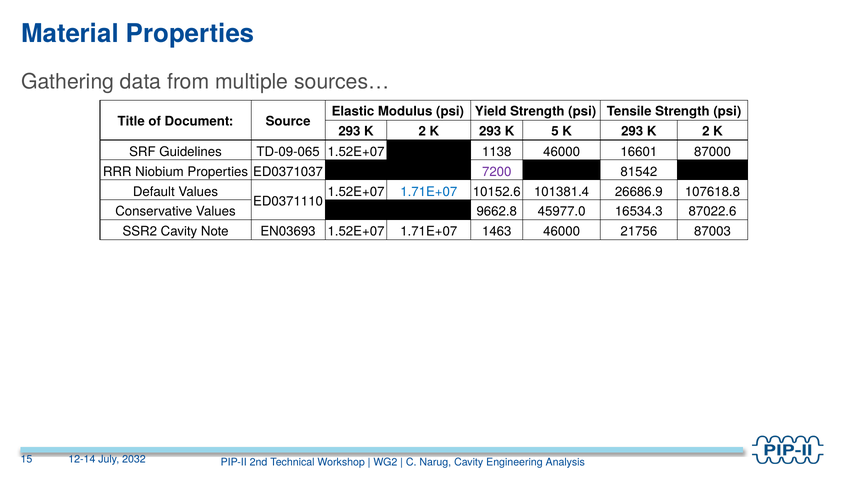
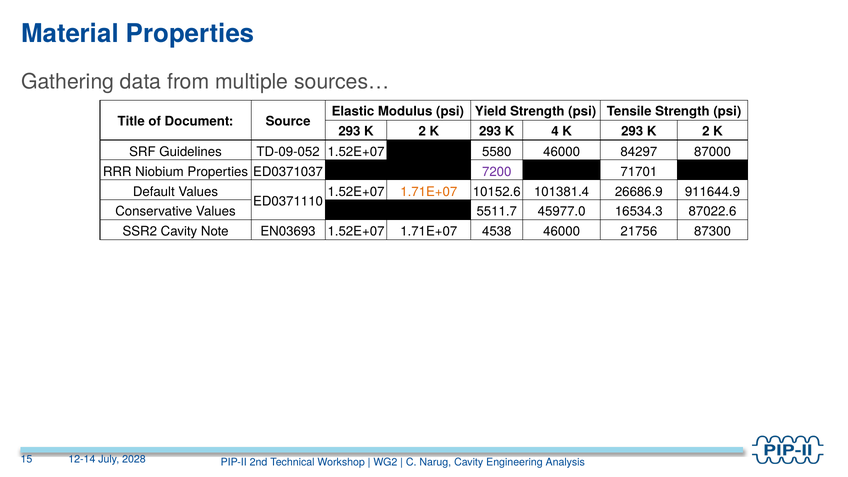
5: 5 -> 4
TD-09-065: TD-09-065 -> TD-09-052
1138: 1138 -> 5580
16601: 16601 -> 84297
81542: 81542 -> 71701
1.71E+07 at (429, 192) colour: blue -> orange
107618.8: 107618.8 -> 911644.9
9662.8: 9662.8 -> 5511.7
1463: 1463 -> 4538
87003: 87003 -> 87300
2032: 2032 -> 2028
